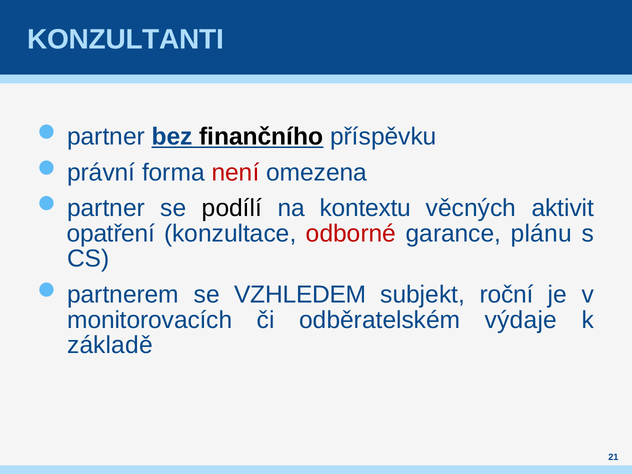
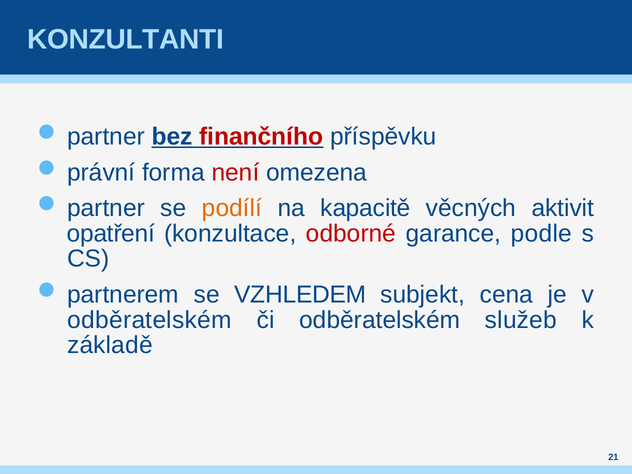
finančního colour: black -> red
podílí colour: black -> orange
kontextu: kontextu -> kapacitě
plánu: plánu -> podle
roční: roční -> cena
monitorovacích at (150, 320): monitorovacích -> odběratelském
výdaje: výdaje -> služeb
